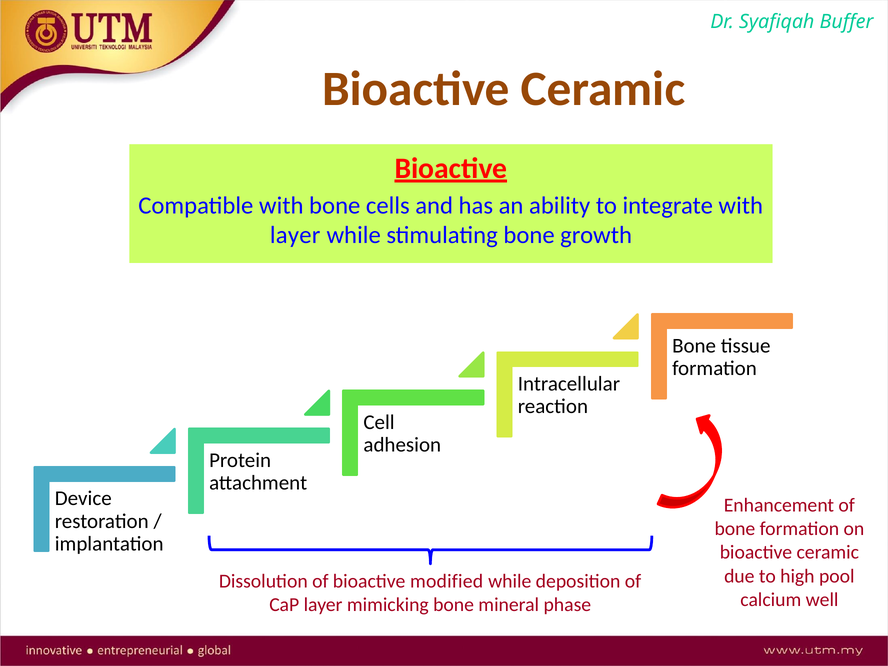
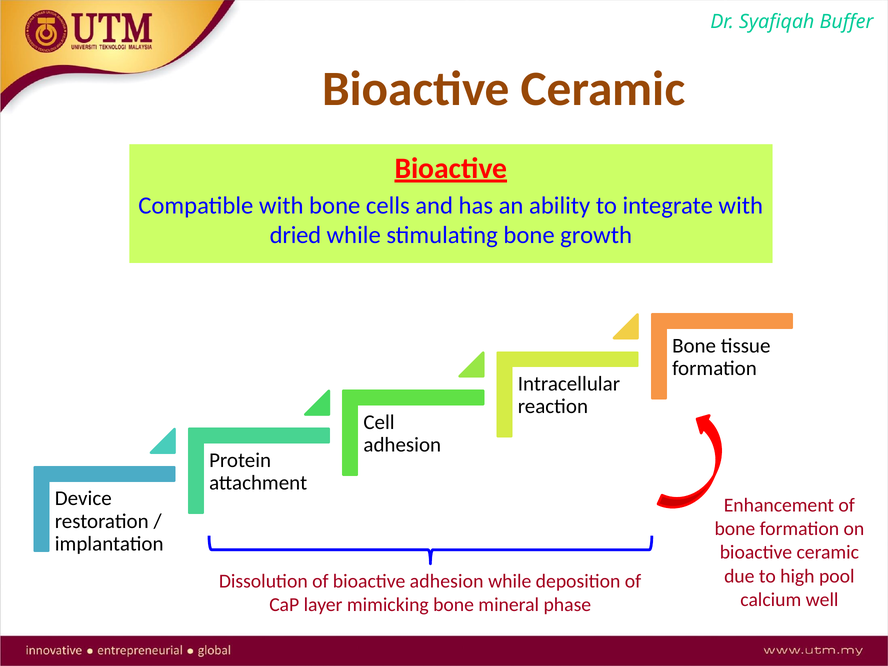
layer at (295, 235): layer -> dried
bioactive modified: modified -> adhesion
